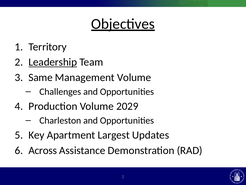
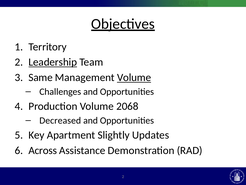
Volume at (134, 77) underline: none -> present
2029: 2029 -> 2068
Charleston: Charleston -> Decreased
Largest: Largest -> Slightly
